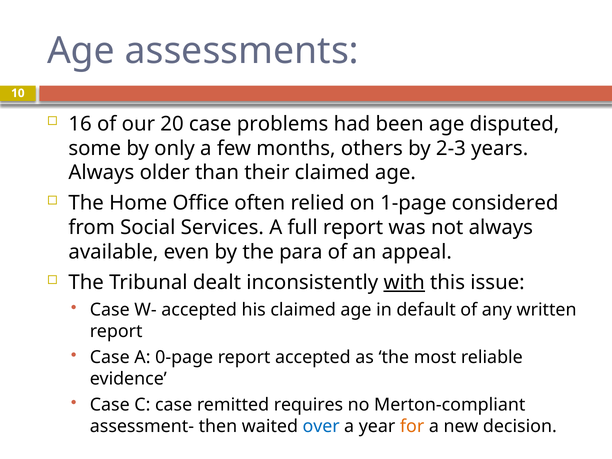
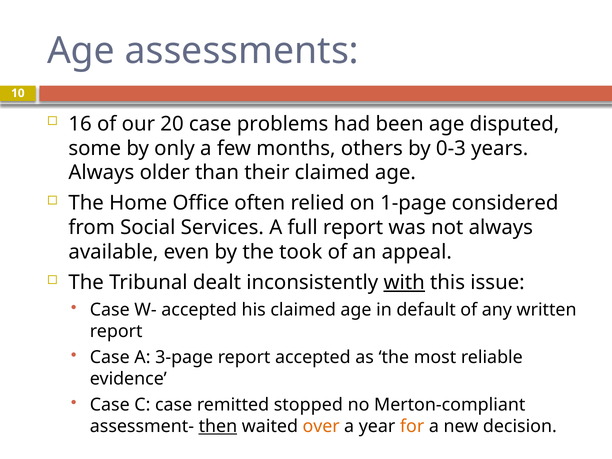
2-3: 2-3 -> 0-3
para: para -> took
0-page: 0-page -> 3-page
requires: requires -> stopped
then underline: none -> present
over colour: blue -> orange
